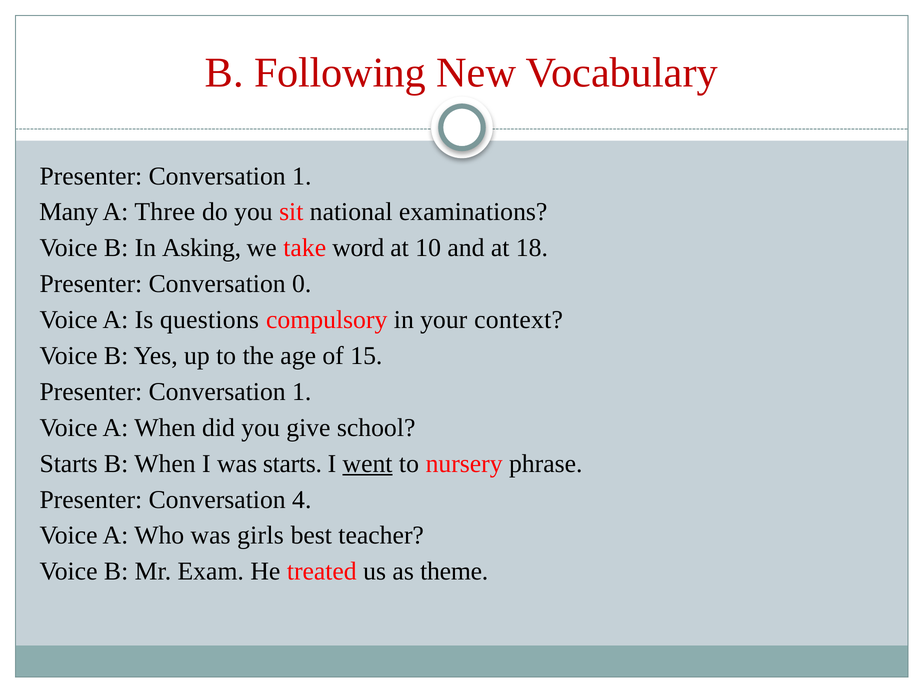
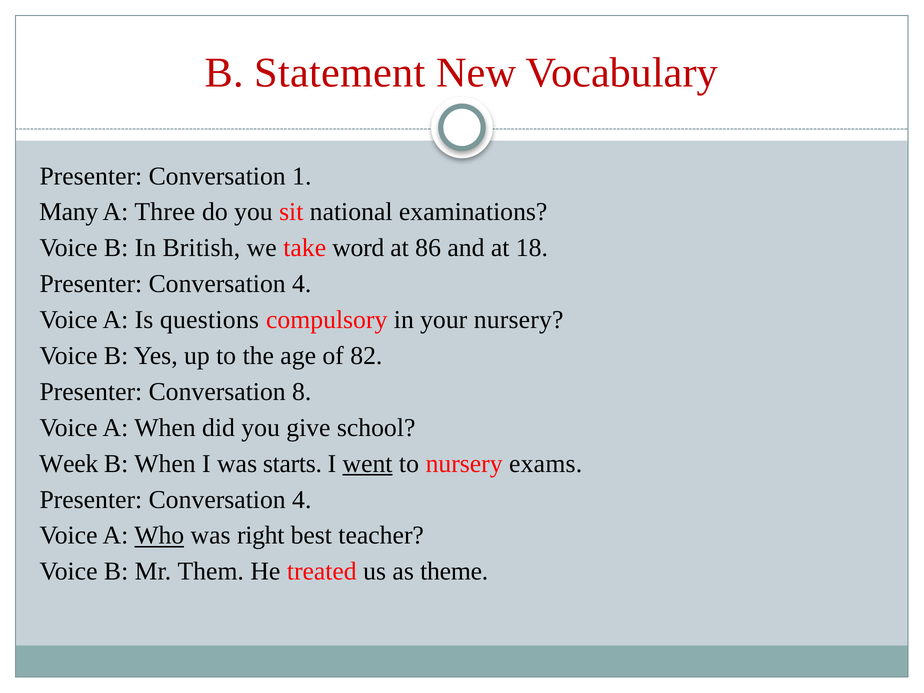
Following: Following -> Statement
Asking: Asking -> British
10: 10 -> 86
0 at (302, 284): 0 -> 4
your context: context -> nursery
15: 15 -> 82
1 at (302, 392): 1 -> 8
Starts at (69, 464): Starts -> Week
phrase: phrase -> exams
Who underline: none -> present
girls: girls -> right
Exam: Exam -> Them
